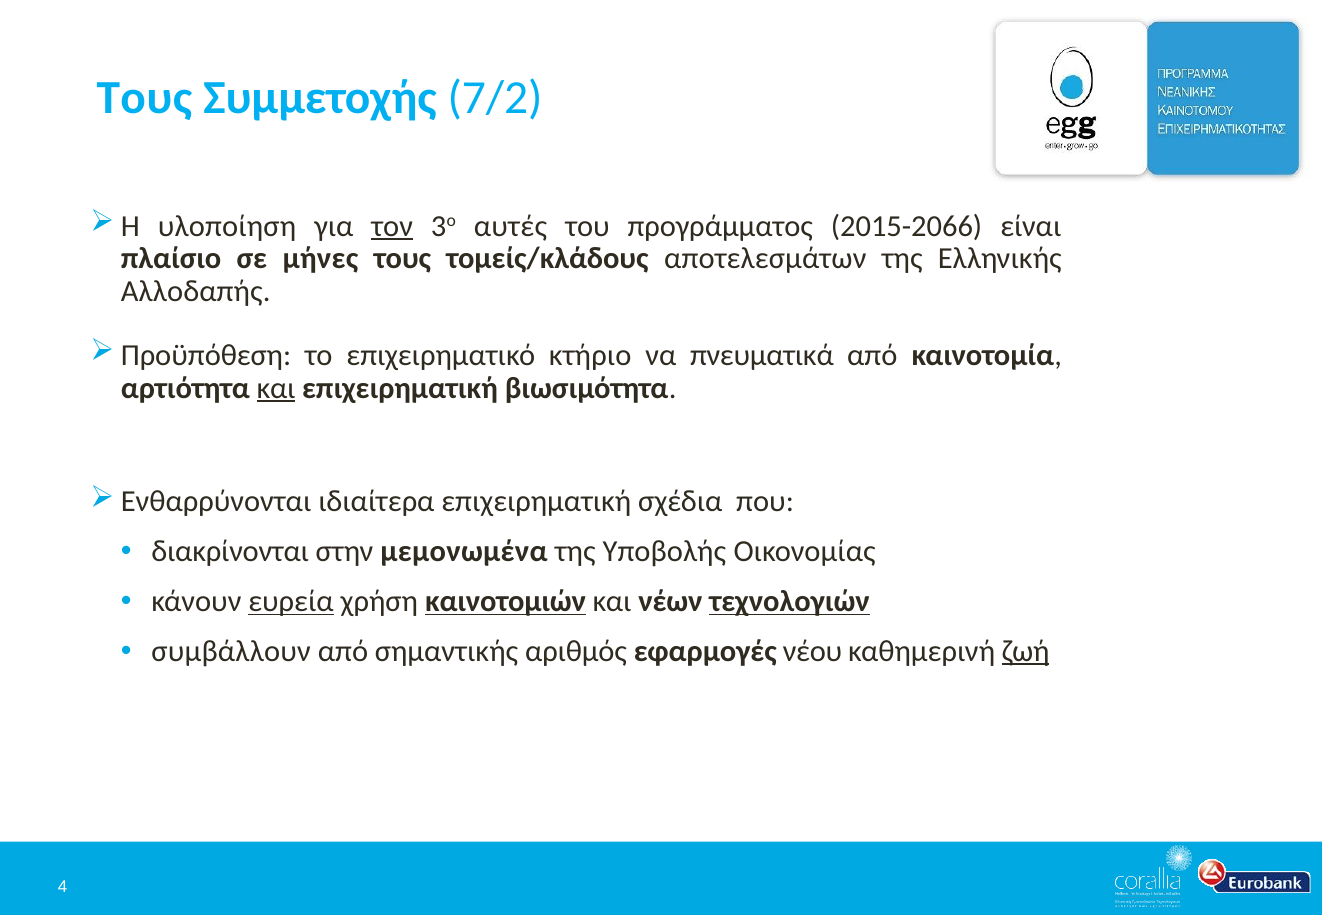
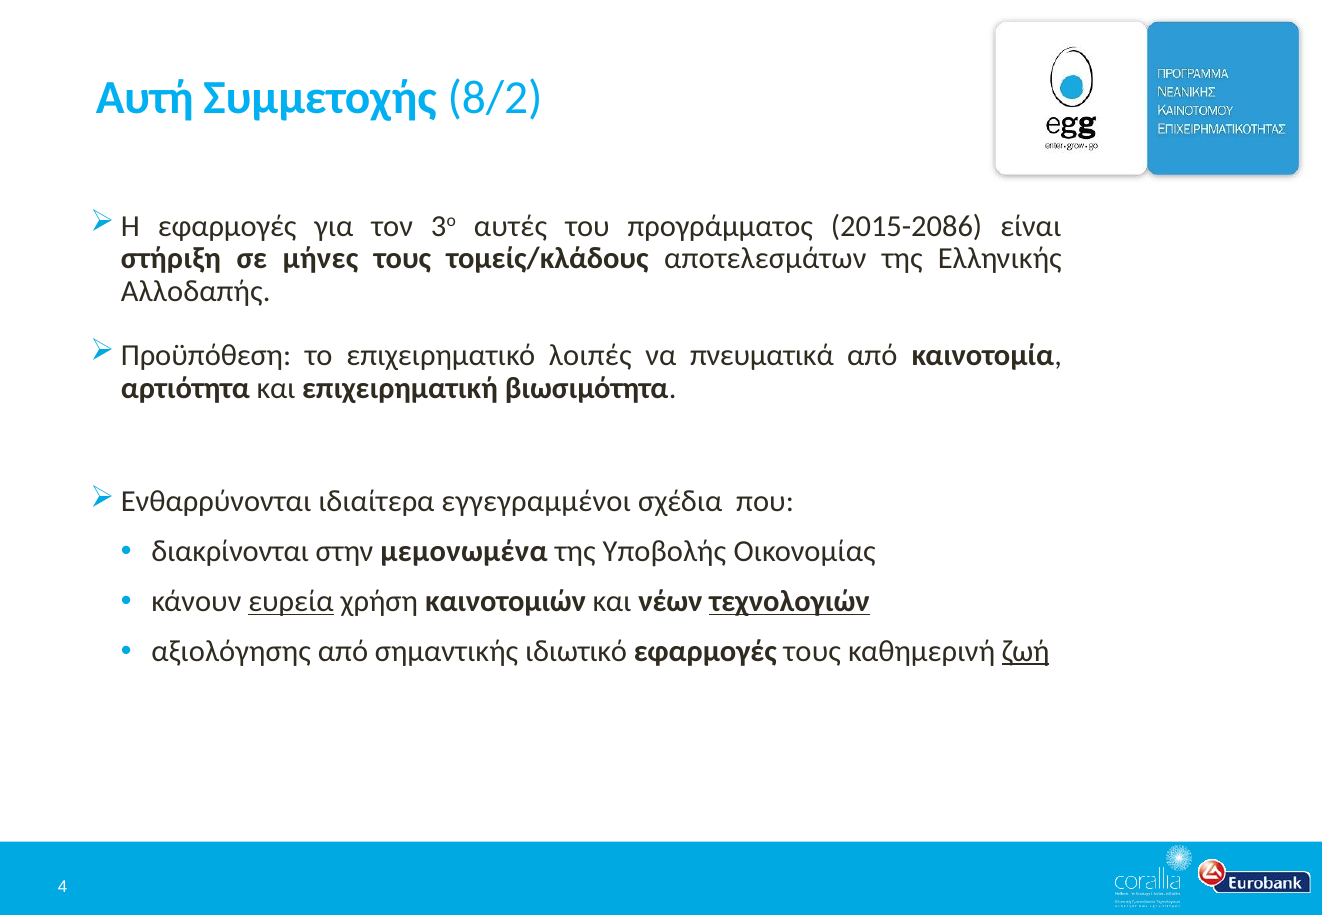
Τους at (144, 98): Τους -> Αυτή
7/2: 7/2 -> 8/2
υλοποίηση at (227, 226): υλοποίηση -> εφαρμογές
τον underline: present -> none
2015-2066: 2015-2066 -> 2015-2086
πλαίσιο: πλαίσιο -> στήριξη
κτήριο: κτήριο -> λοιπές
και at (276, 388) underline: present -> none
ιδιαίτερα επιχειρηματική: επιχειρηματική -> εγγεγραμμένοι
καινοτομιών underline: present -> none
συμβάλλουν: συμβάλλουν -> αξιολόγησης
αριθμός: αριθμός -> ιδιωτικό
εφαρμογές νέου: νέου -> τους
